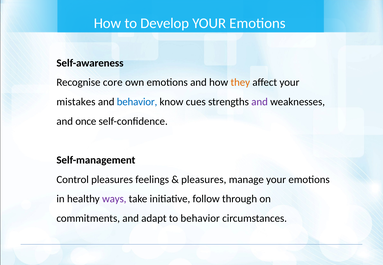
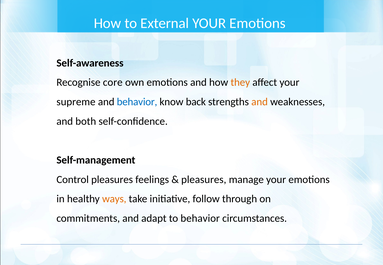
Develop: Develop -> External
mistakes: mistakes -> supreme
cues: cues -> back
and at (260, 102) colour: purple -> orange
once: once -> both
ways colour: purple -> orange
